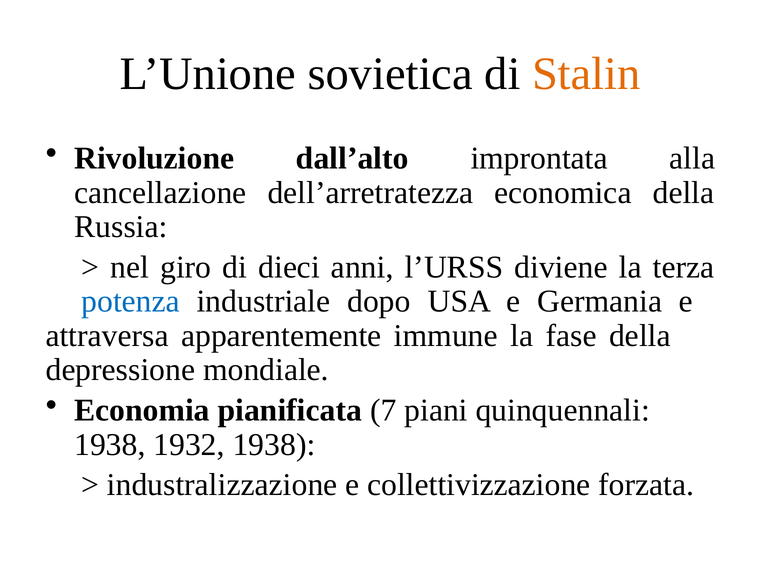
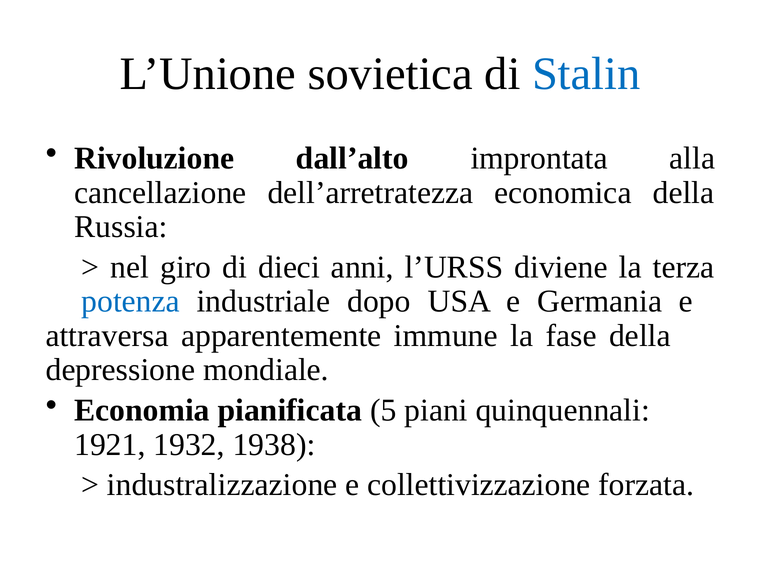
Stalin colour: orange -> blue
7: 7 -> 5
1938 at (110, 444): 1938 -> 1921
